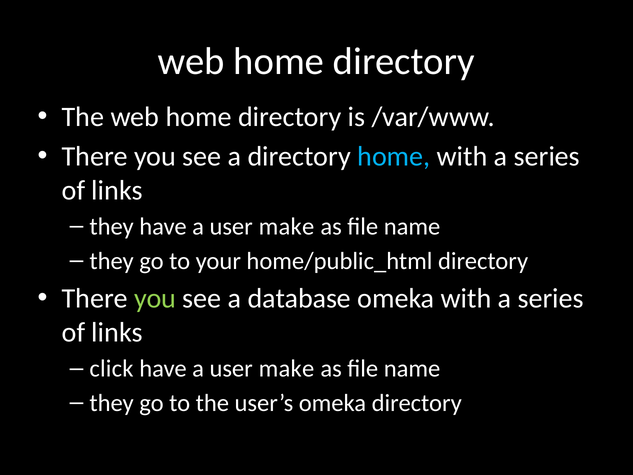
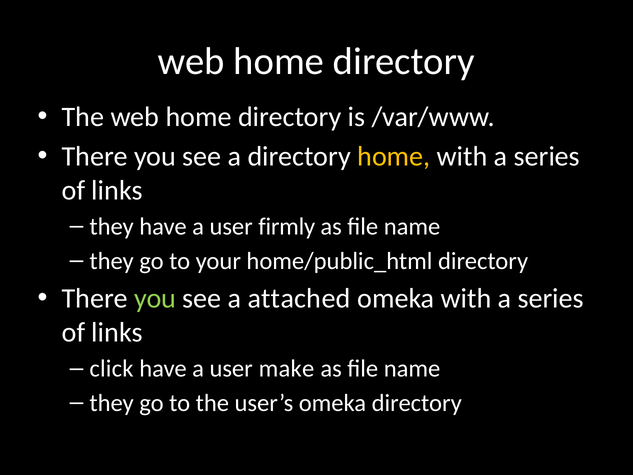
home at (394, 156) colour: light blue -> yellow
make at (286, 227): make -> firmly
database: database -> attached
